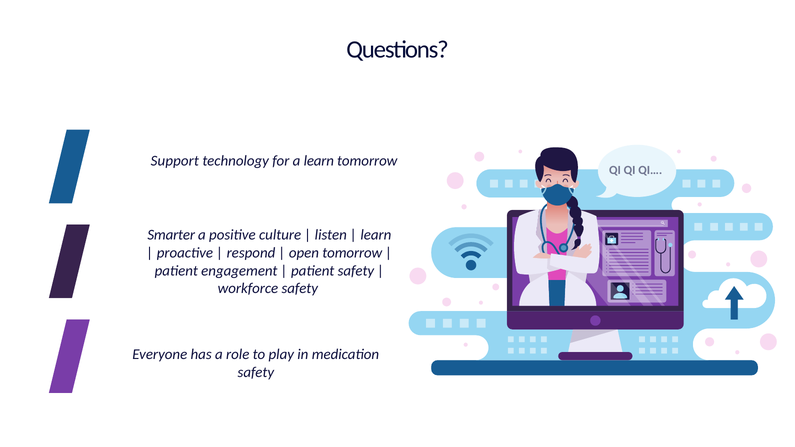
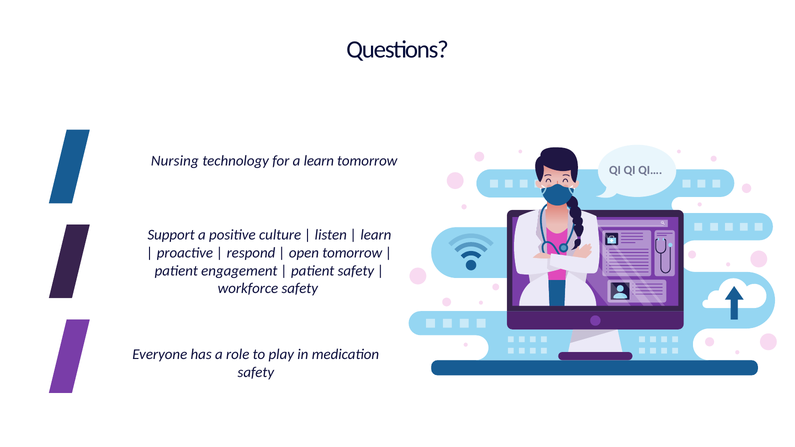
Support: Support -> Nursing
Smarter: Smarter -> Support
